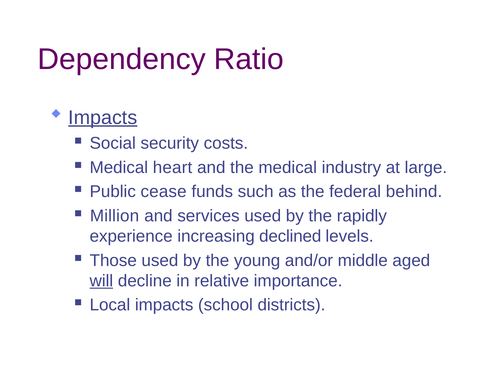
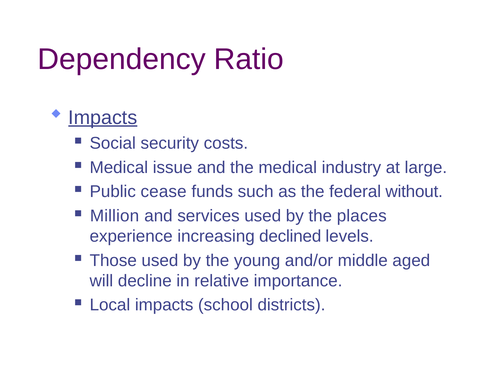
heart: heart -> issue
behind: behind -> without
rapidly: rapidly -> places
will underline: present -> none
